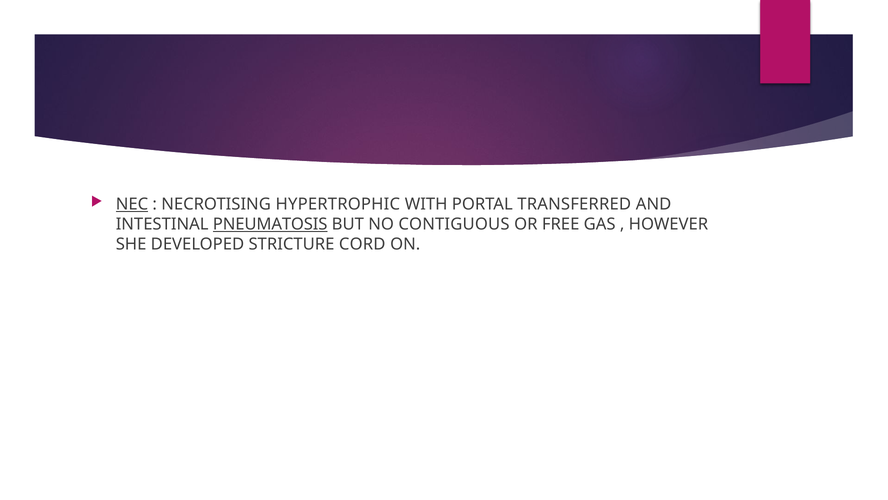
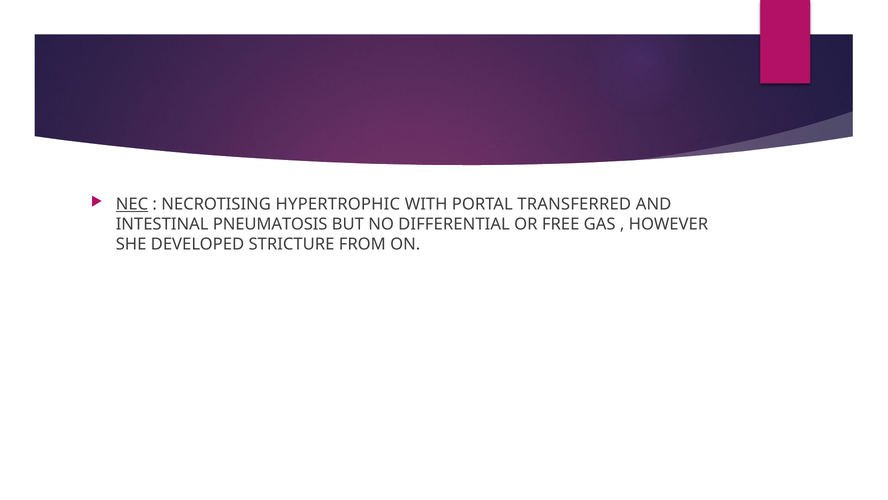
PNEUMATOSIS underline: present -> none
CONTIGUOUS: CONTIGUOUS -> DIFFERENTIAL
CORD: CORD -> FROM
